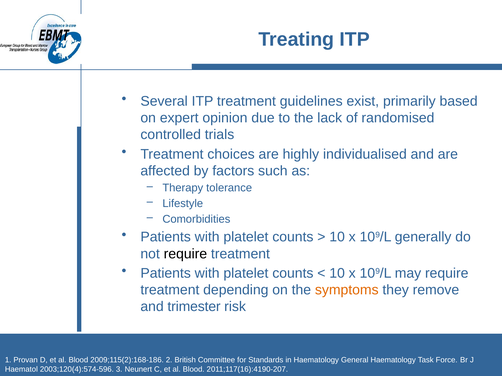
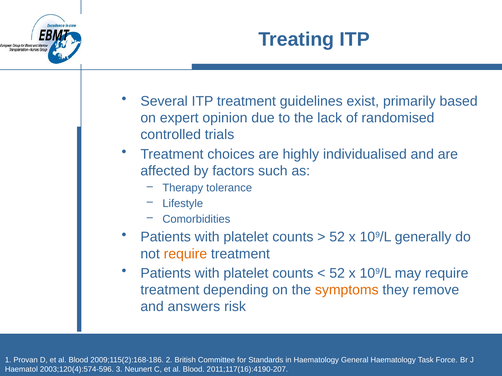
10 at (337, 237): 10 -> 52
require at (185, 254) colour: black -> orange
10 at (337, 274): 10 -> 52
trimester: trimester -> answers
